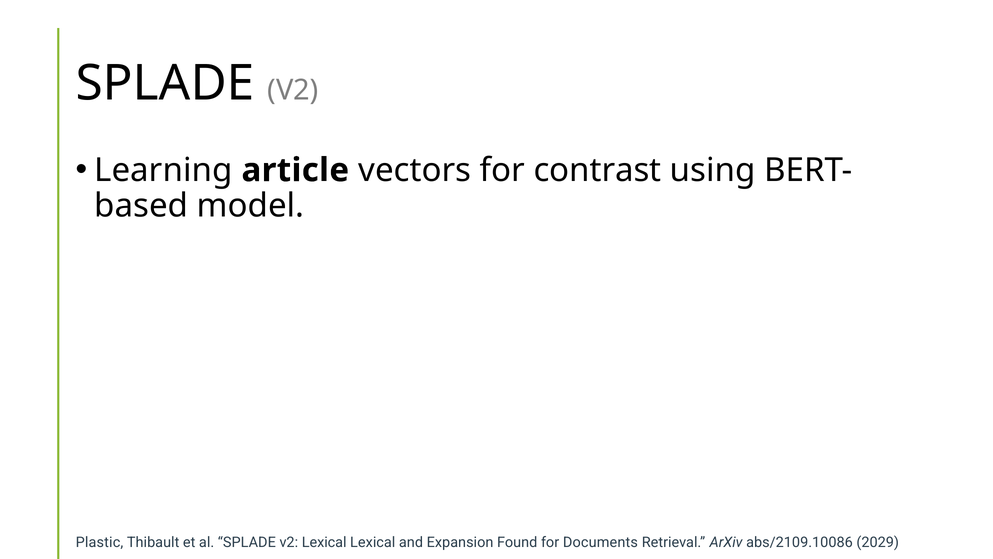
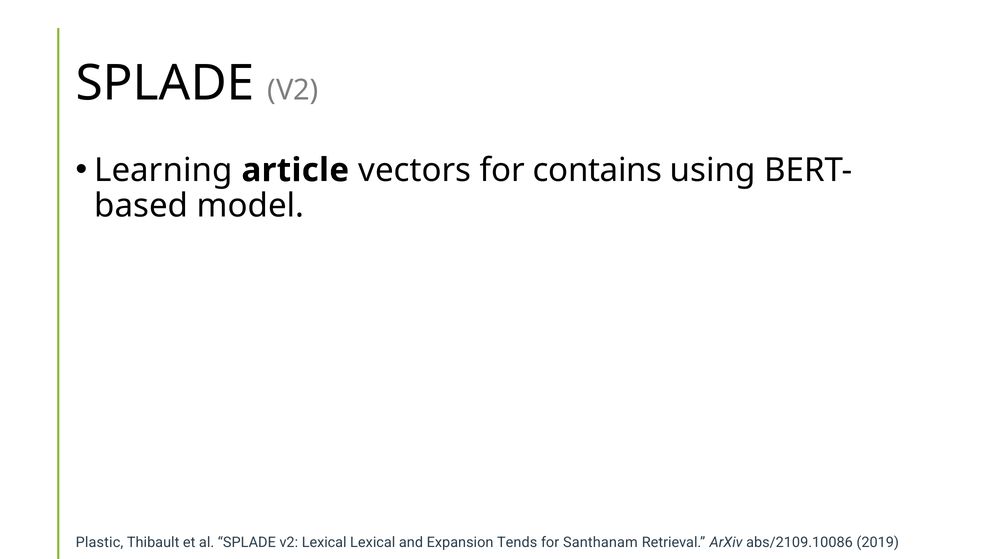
contrast: contrast -> contains
Found: Found -> Tends
Documents: Documents -> Santhanam
2029: 2029 -> 2019
